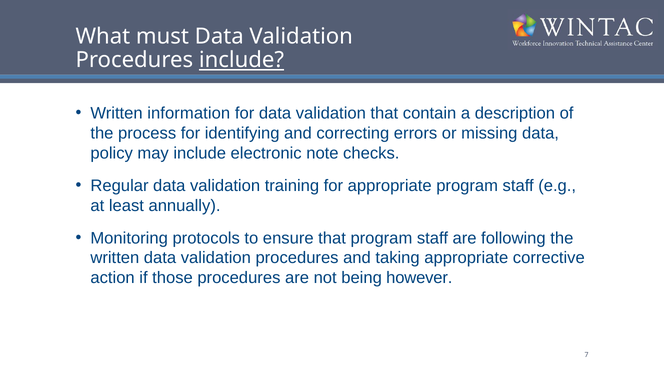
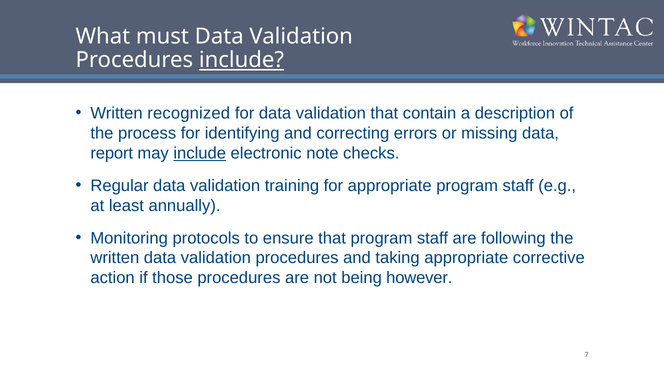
information: information -> recognized
policy: policy -> report
include at (200, 153) underline: none -> present
